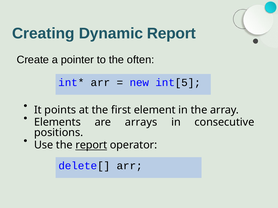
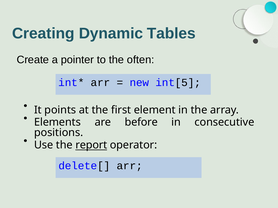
Dynamic Report: Report -> Tables
arrays: arrays -> before
